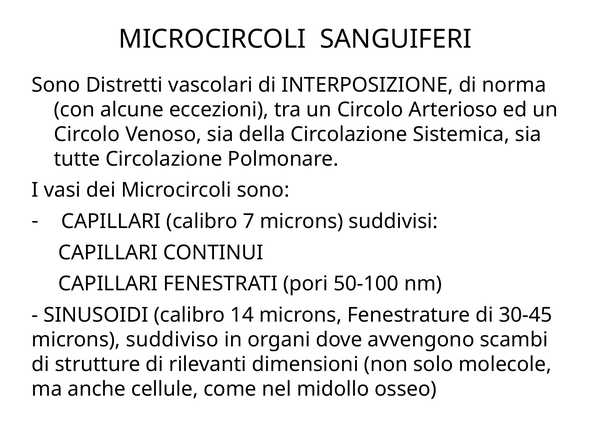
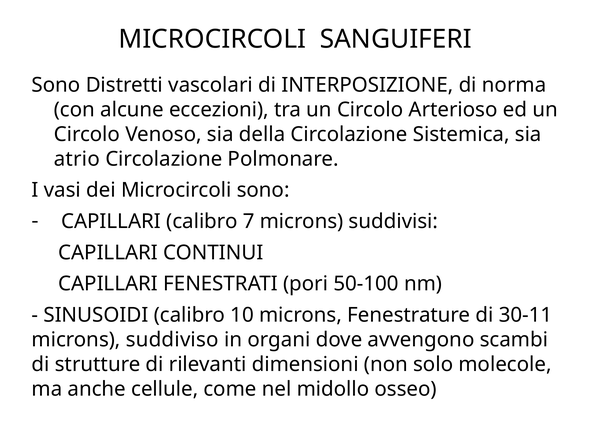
tutte: tutte -> atrio
14: 14 -> 10
30-45: 30-45 -> 30-11
